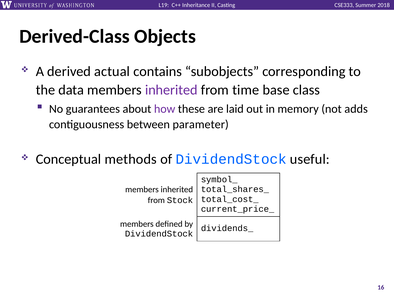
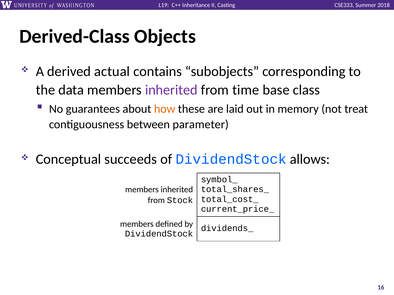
how colour: purple -> orange
adds: adds -> treat
methods: methods -> succeeds
useful: useful -> allows
